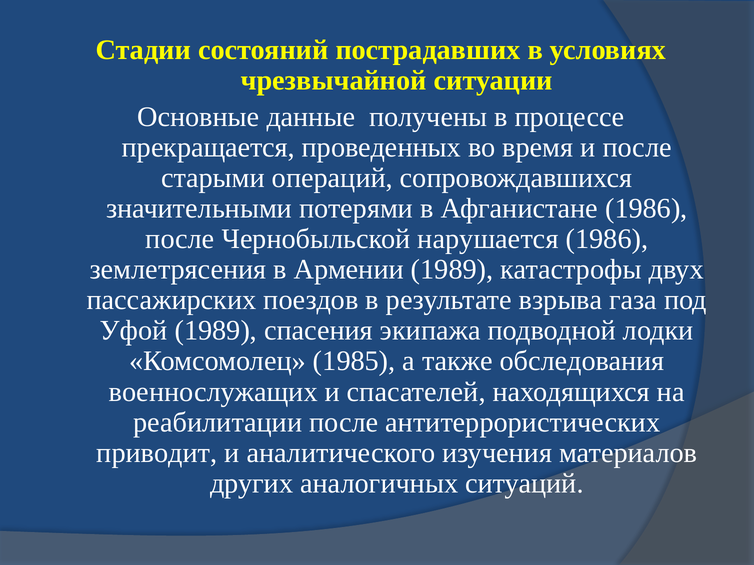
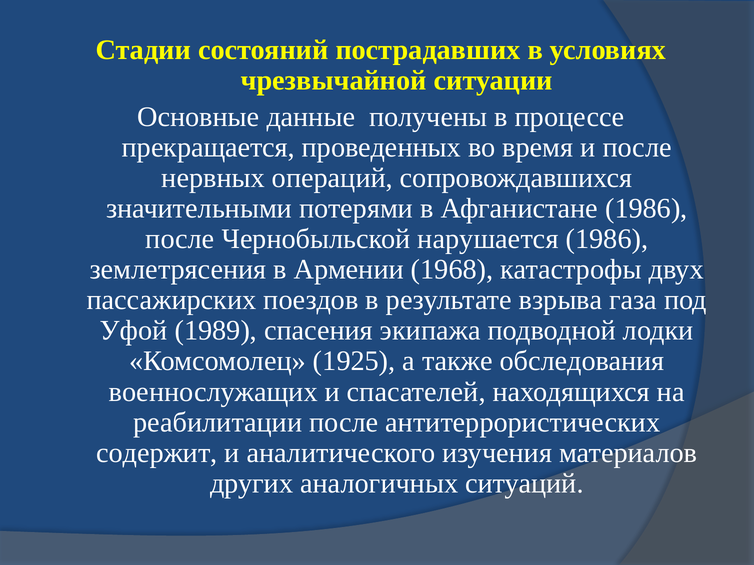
старыми: старыми -> нервных
Армении 1989: 1989 -> 1968
1985: 1985 -> 1925
приводит: приводит -> содержит
